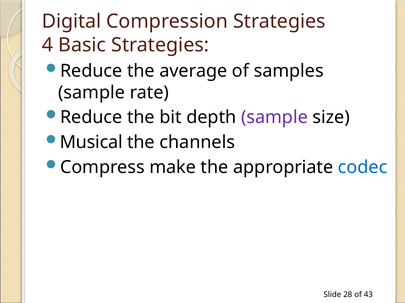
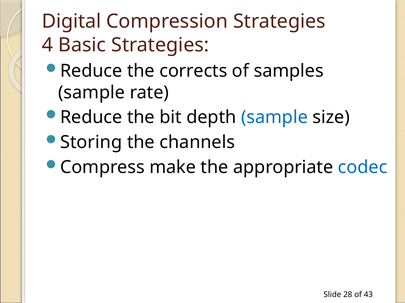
average: average -> corrects
sample at (274, 118) colour: purple -> blue
Musical: Musical -> Storing
